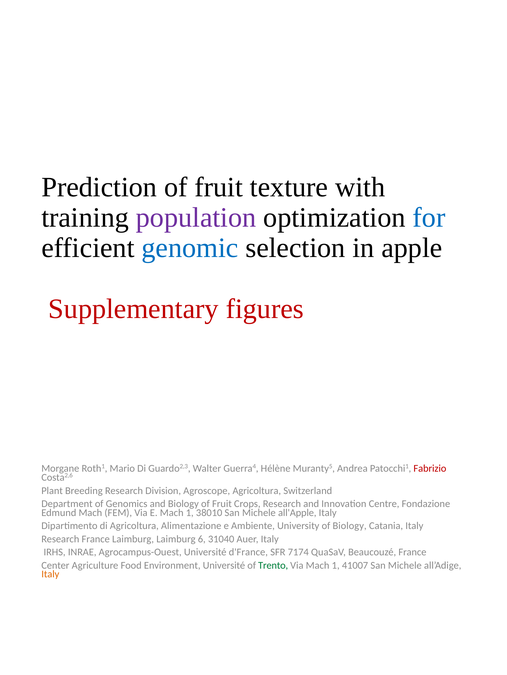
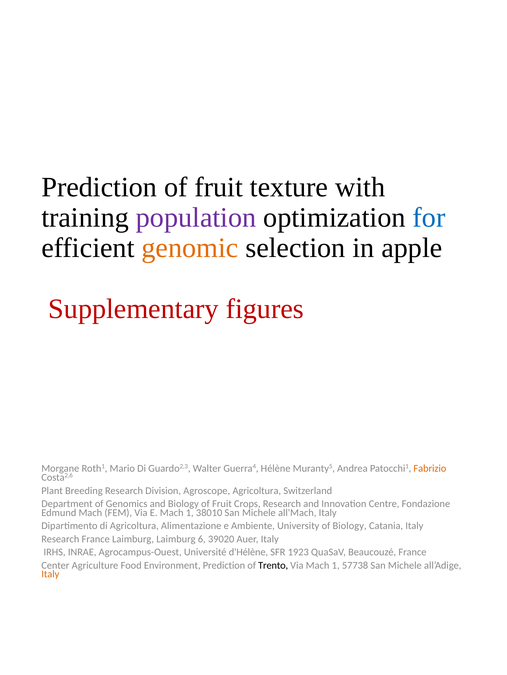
genomic colour: blue -> orange
Fabrizio colour: red -> orange
all'Apple: all'Apple -> all'Mach
31040: 31040 -> 39020
d'France: d'France -> d'Hélène
7174: 7174 -> 1923
Environment Université: Université -> Prediction
Trento colour: green -> black
41007: 41007 -> 57738
